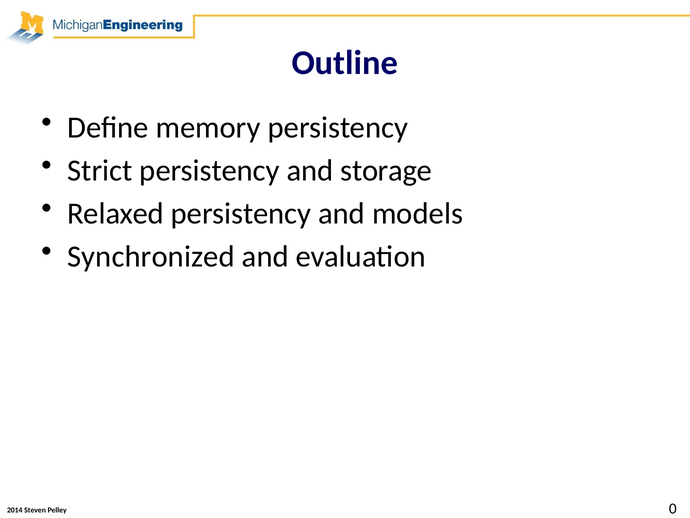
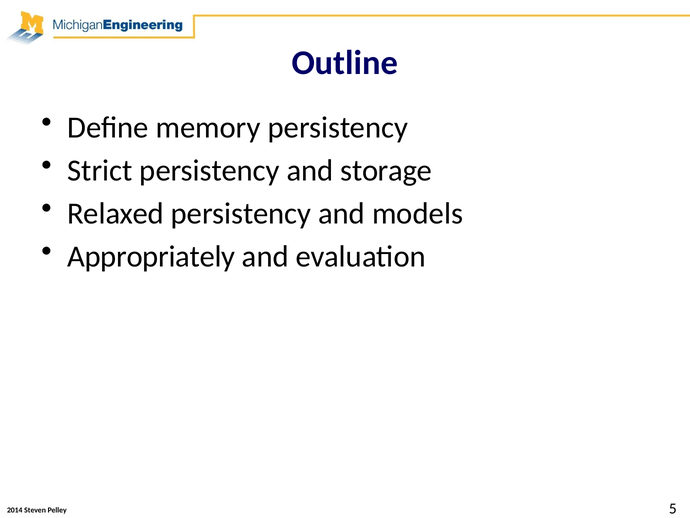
Synchronized: Synchronized -> Appropriately
0: 0 -> 5
